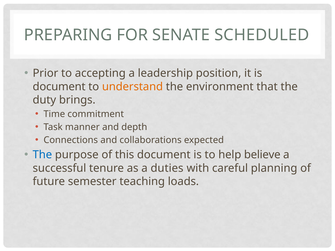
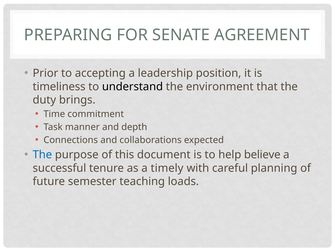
SCHEDULED: SCHEDULED -> AGREEMENT
document at (59, 87): document -> timeliness
understand colour: orange -> black
duties: duties -> timely
